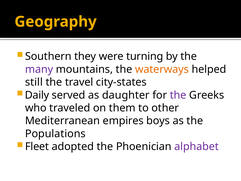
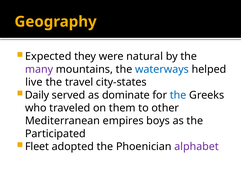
Southern: Southern -> Expected
turning: turning -> natural
waterways colour: orange -> blue
still: still -> live
daughter: daughter -> dominate
the at (178, 95) colour: purple -> blue
Populations: Populations -> Participated
